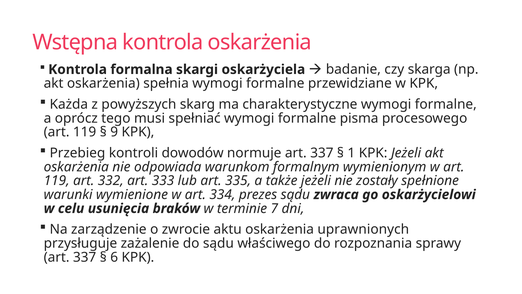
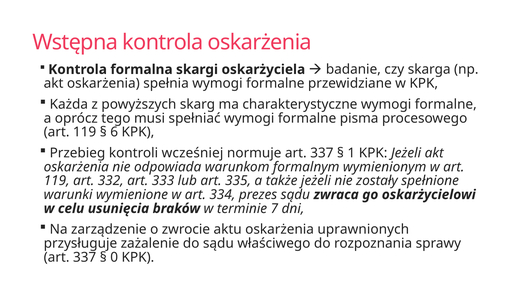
9: 9 -> 6
dowodów: dowodów -> wcześniej
6: 6 -> 0
